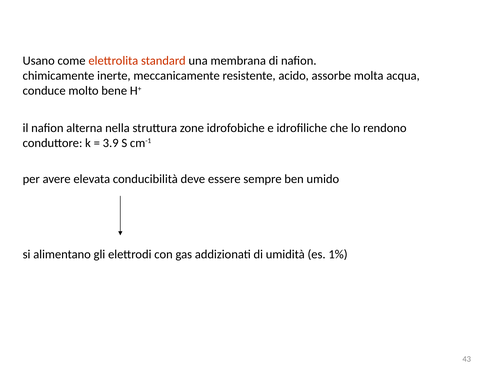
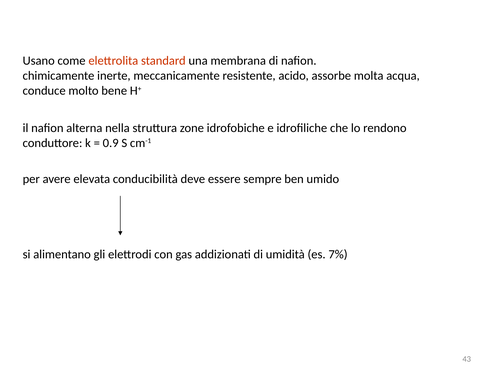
3.9: 3.9 -> 0.9
1%: 1% -> 7%
